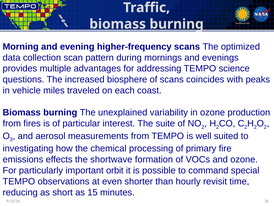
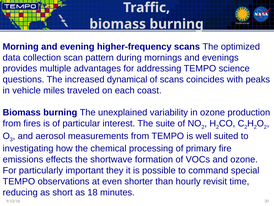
biosphere: biosphere -> dynamical
orbit: orbit -> they
15: 15 -> 18
